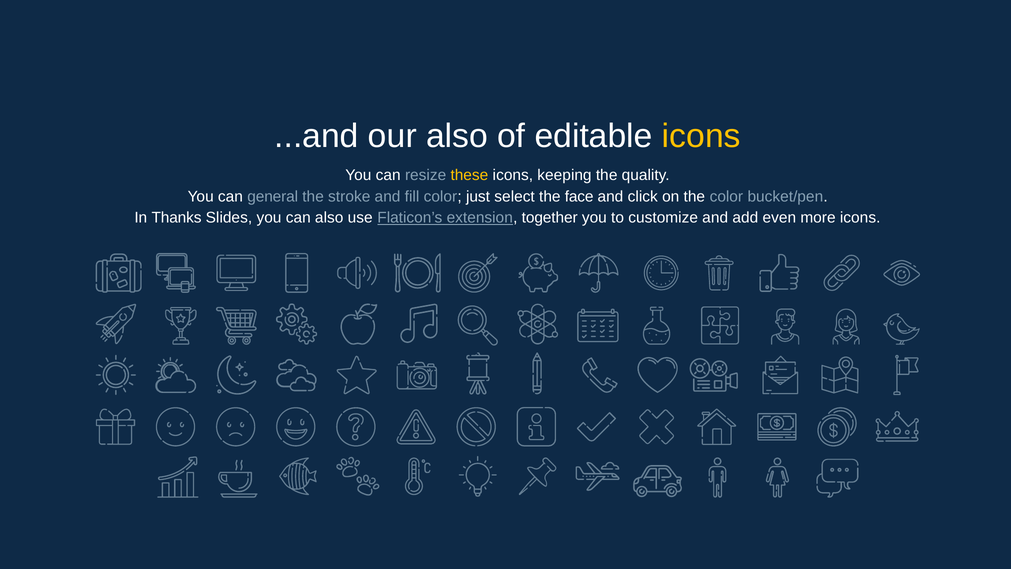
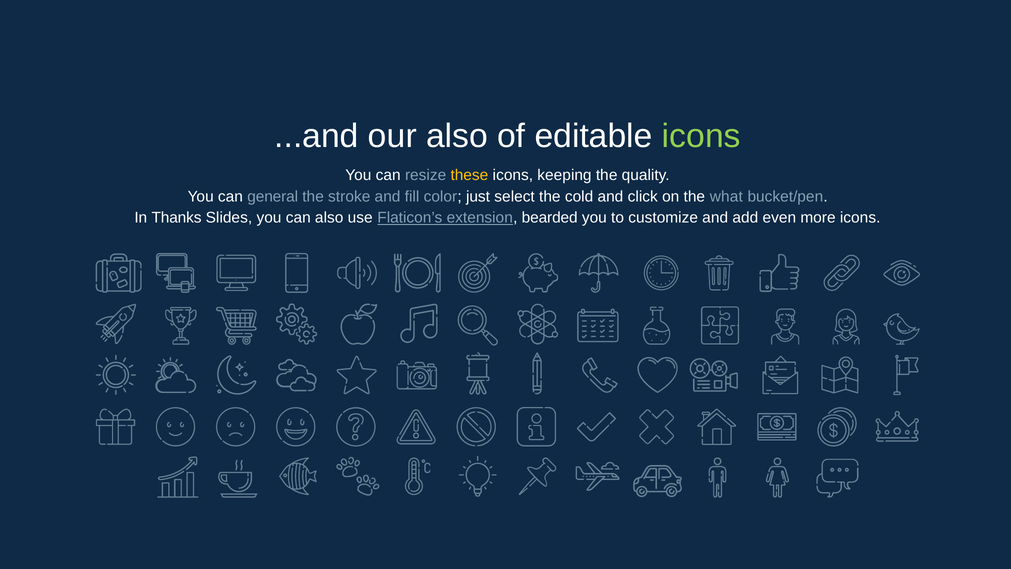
icons at (701, 136) colour: yellow -> light green
face: face -> cold
the color: color -> what
together: together -> bearded
